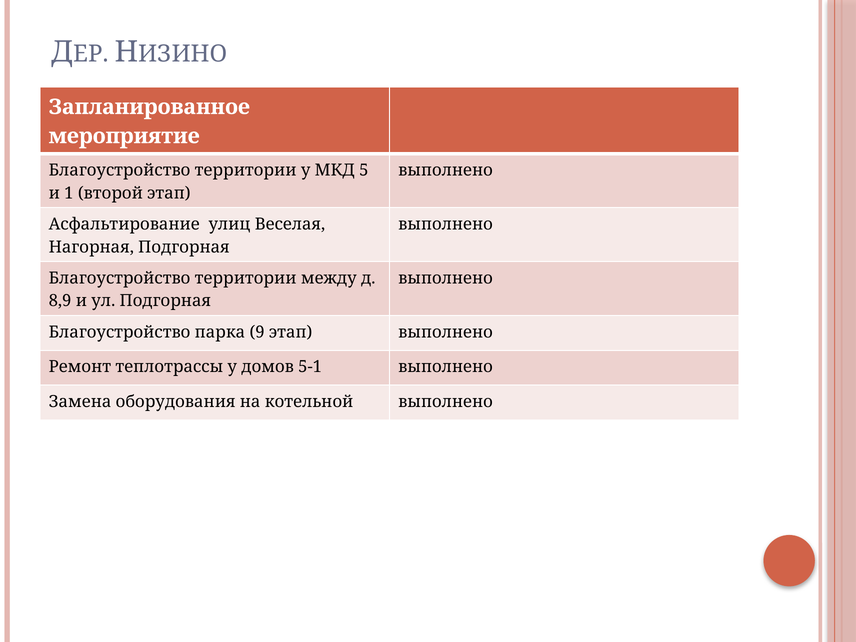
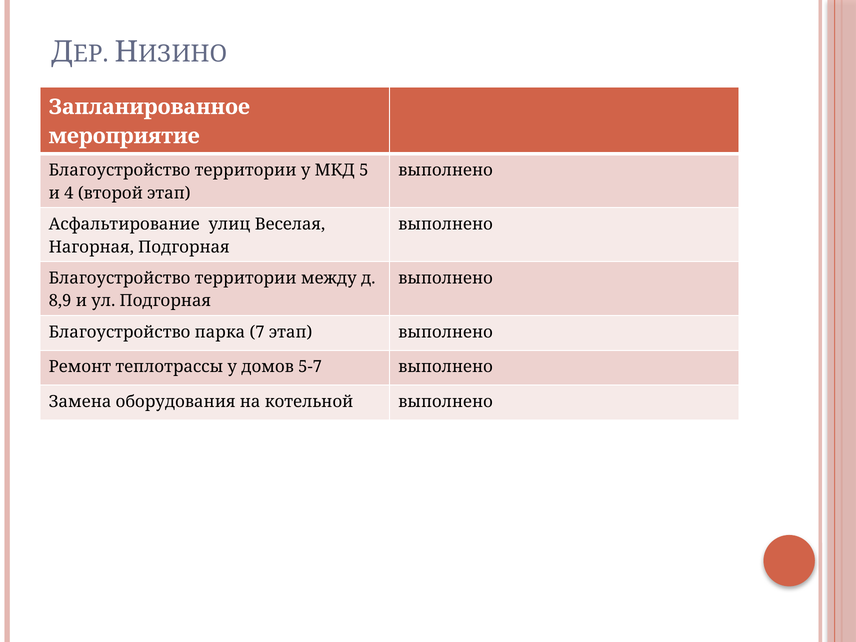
1: 1 -> 4
9: 9 -> 7
5-1: 5-1 -> 5-7
